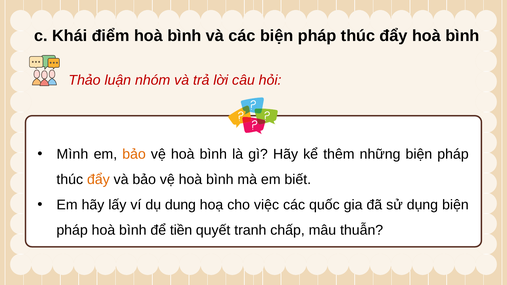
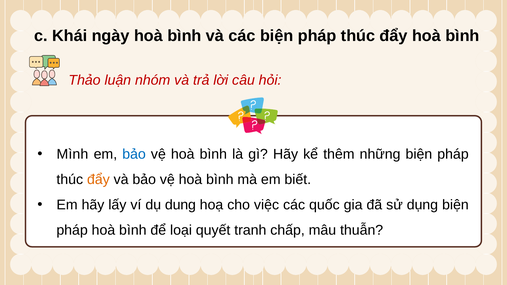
điểm: điểm -> ngày
bảo at (134, 154) colour: orange -> blue
tiền: tiền -> loại
